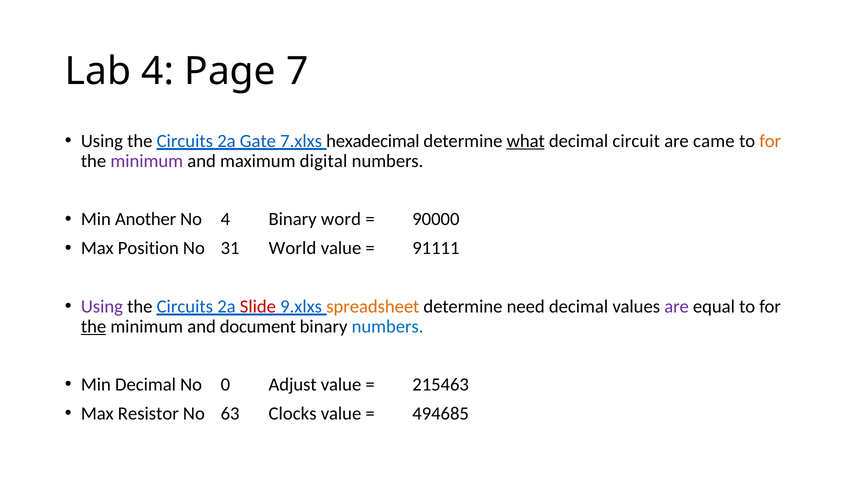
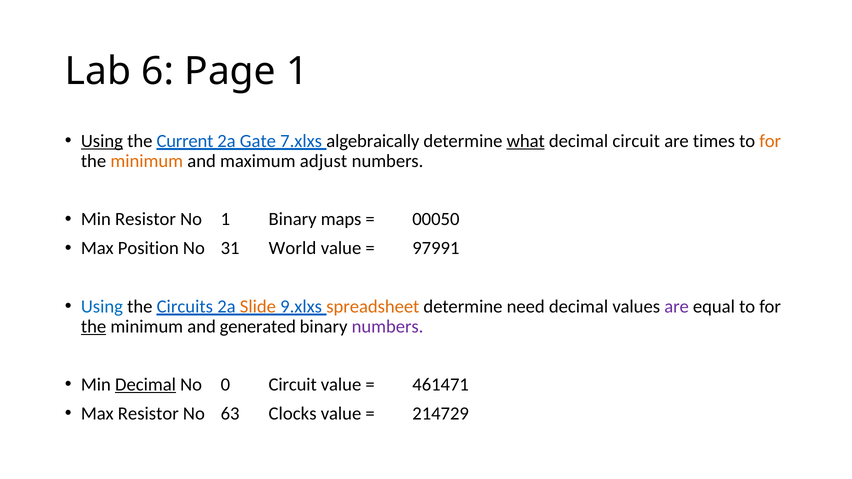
Lab 4: 4 -> 6
Page 7: 7 -> 1
Using at (102, 141) underline: none -> present
Circuits at (185, 141): Circuits -> Current
hexadecimal: hexadecimal -> algebraically
came: came -> times
minimum at (147, 161) colour: purple -> orange
digital: digital -> adjust
Min Another: Another -> Resistor
No 4: 4 -> 1
word: word -> maps
90000: 90000 -> 00050
91111: 91111 -> 97991
Using at (102, 307) colour: purple -> blue
Slide colour: red -> orange
document: document -> generated
numbers at (388, 327) colour: blue -> purple
Decimal at (146, 385) underline: none -> present
0 Adjust: Adjust -> Circuit
215463: 215463 -> 461471
494685: 494685 -> 214729
